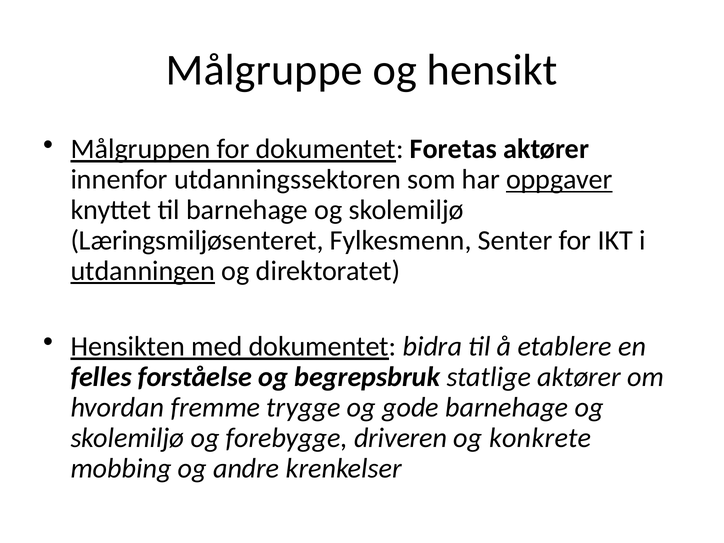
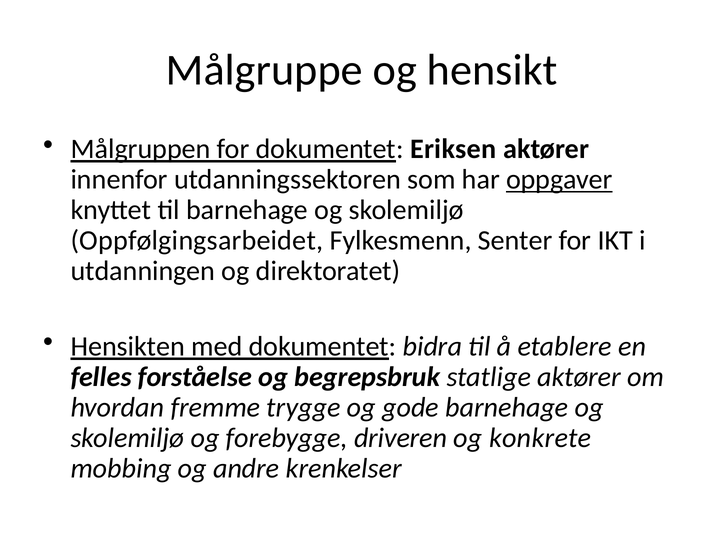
Foretas: Foretas -> Eriksen
Læringsmiljøsenteret: Læringsmiljøsenteret -> Oppfølgingsarbeidet
utdanningen underline: present -> none
